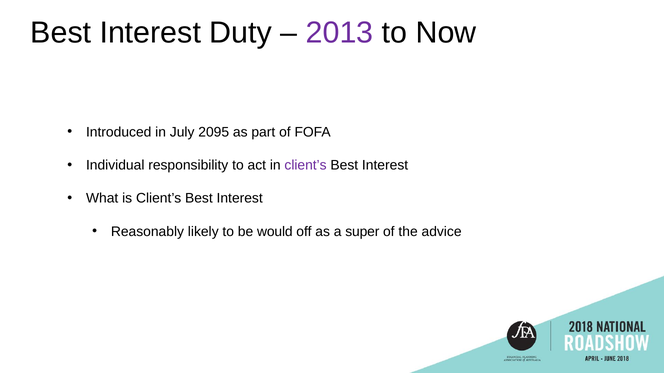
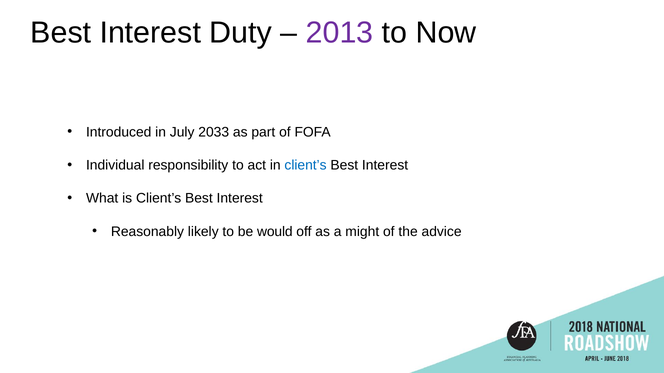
2095: 2095 -> 2033
client’s at (306, 165) colour: purple -> blue
super: super -> might
